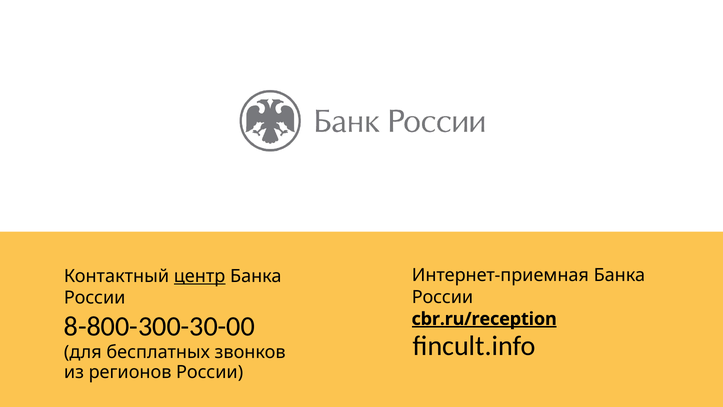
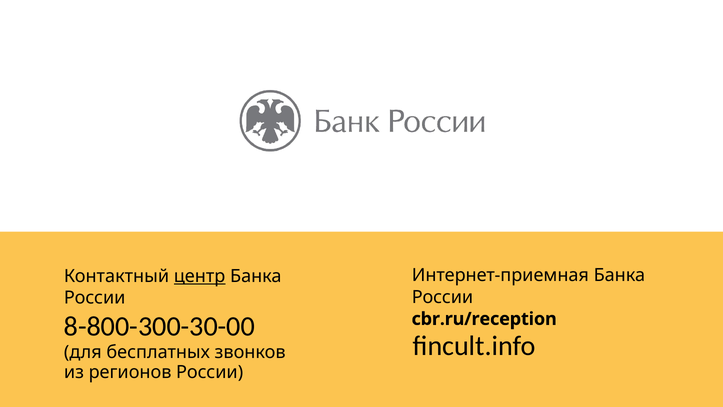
cbr.ru/reception underline: present -> none
